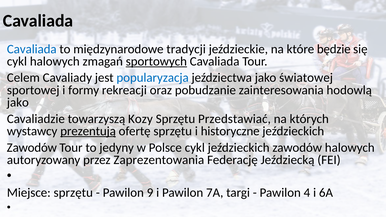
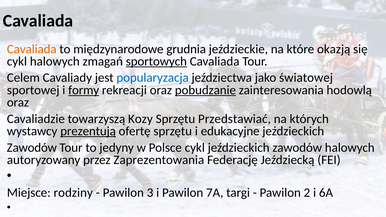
Cavaliada at (32, 49) colour: blue -> orange
tradycji: tradycji -> grudnia
będzie: będzie -> okazją
formy underline: none -> present
pobudzanie underline: none -> present
jako at (18, 102): jako -> oraz
historyczne: historyczne -> edukacyjne
Miejsce sprzętu: sprzętu -> rodziny
9: 9 -> 3
4: 4 -> 2
